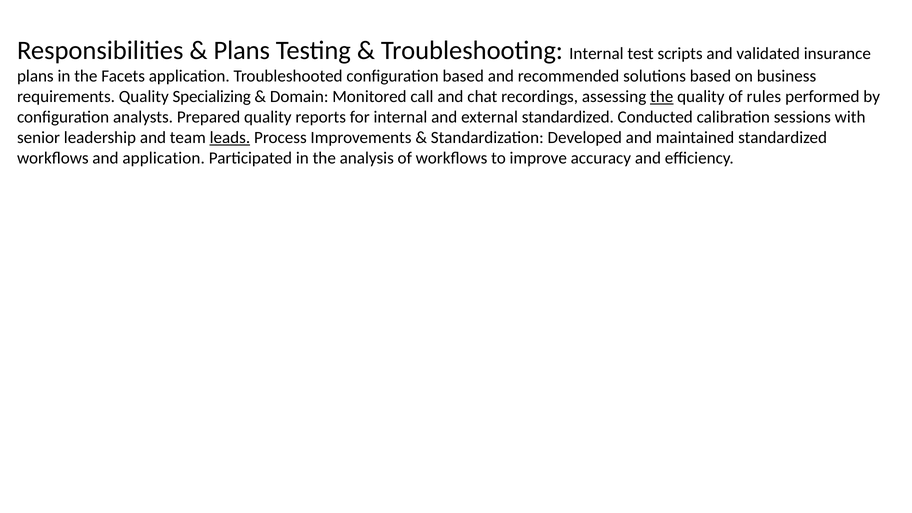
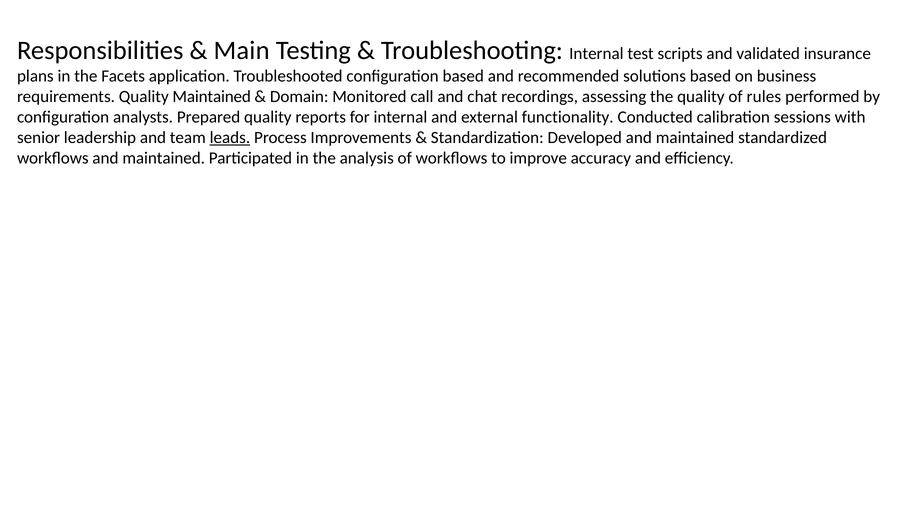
Plans at (242, 51): Plans -> Main
Quality Specializing: Specializing -> Maintained
the at (662, 97) underline: present -> none
external standardized: standardized -> functionality
workflows and application: application -> maintained
